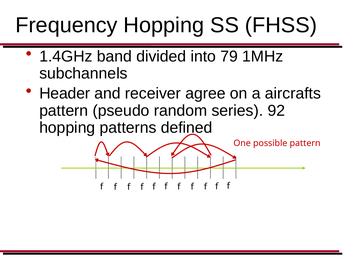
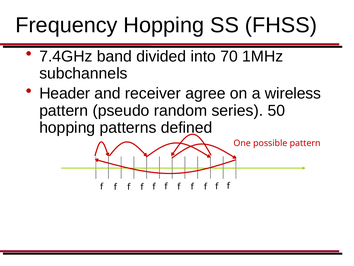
1.4GHz: 1.4GHz -> 7.4GHz
79: 79 -> 70
aircrafts: aircrafts -> wireless
92: 92 -> 50
